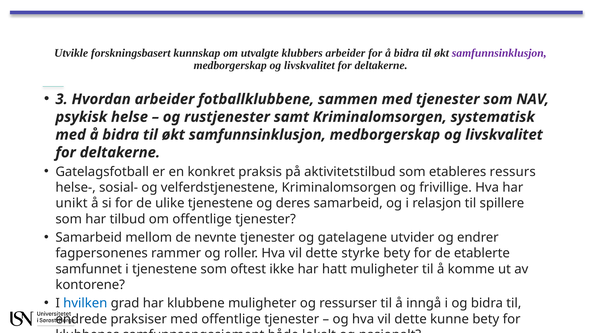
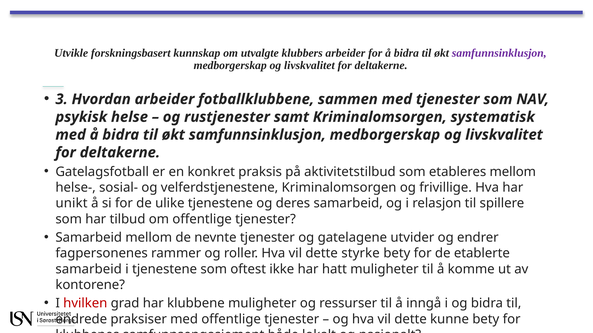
etableres ressurs: ressurs -> mellom
samfunnet at (89, 270): samfunnet -> samarbeid
hvilken colour: blue -> red
